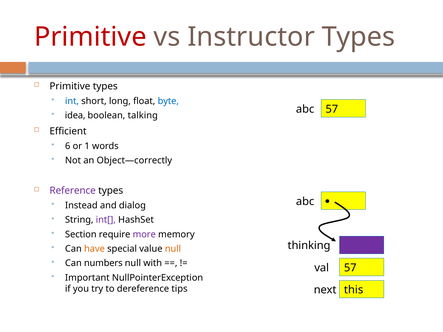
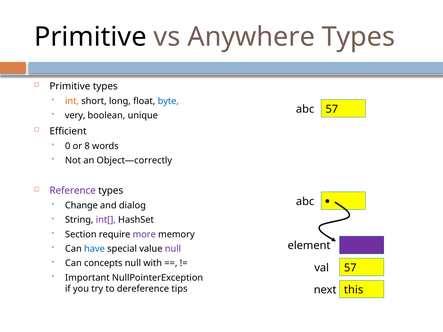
Primitive at (90, 37) colour: red -> black
Instructor: Instructor -> Anywhere
int colour: blue -> orange
idea: idea -> very
talking: talking -> unique
6: 6 -> 0
1: 1 -> 8
Instead: Instead -> Change
thinking: thinking -> element
have colour: orange -> blue
null at (173, 249) colour: orange -> purple
numbers: numbers -> concepts
